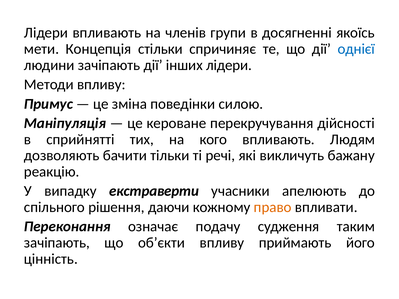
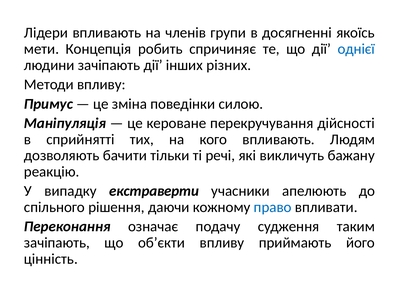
стільки: стільки -> робить
інших лідери: лідери -> різних
право colour: orange -> blue
